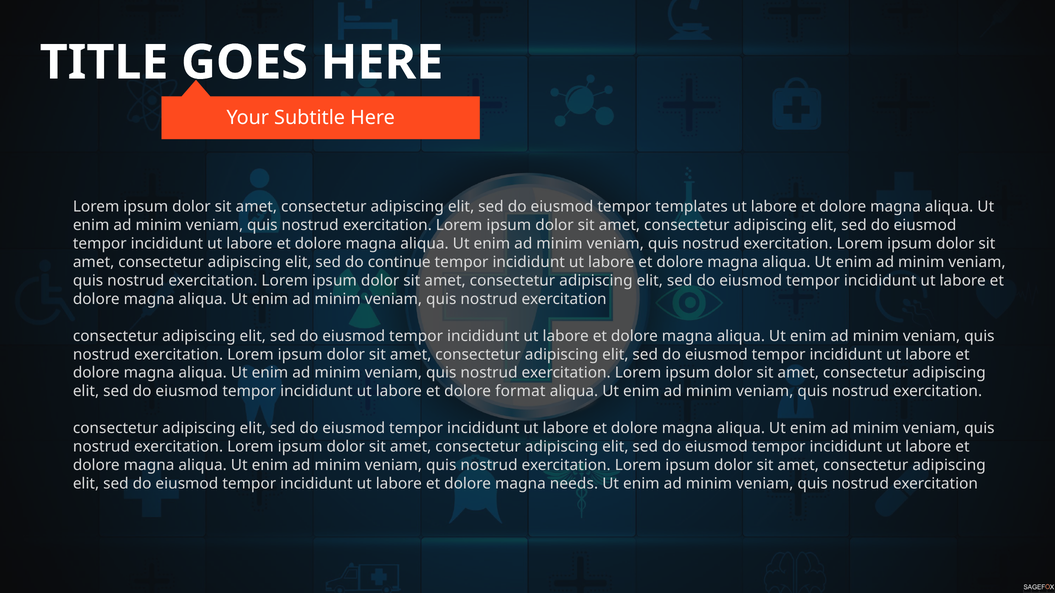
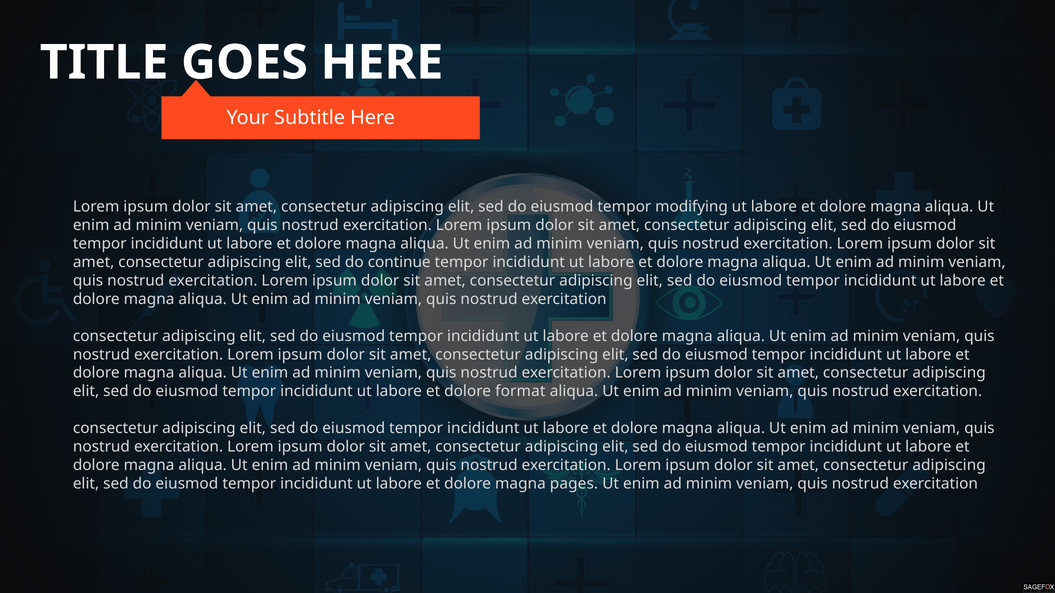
templates: templates -> modifying
needs: needs -> pages
